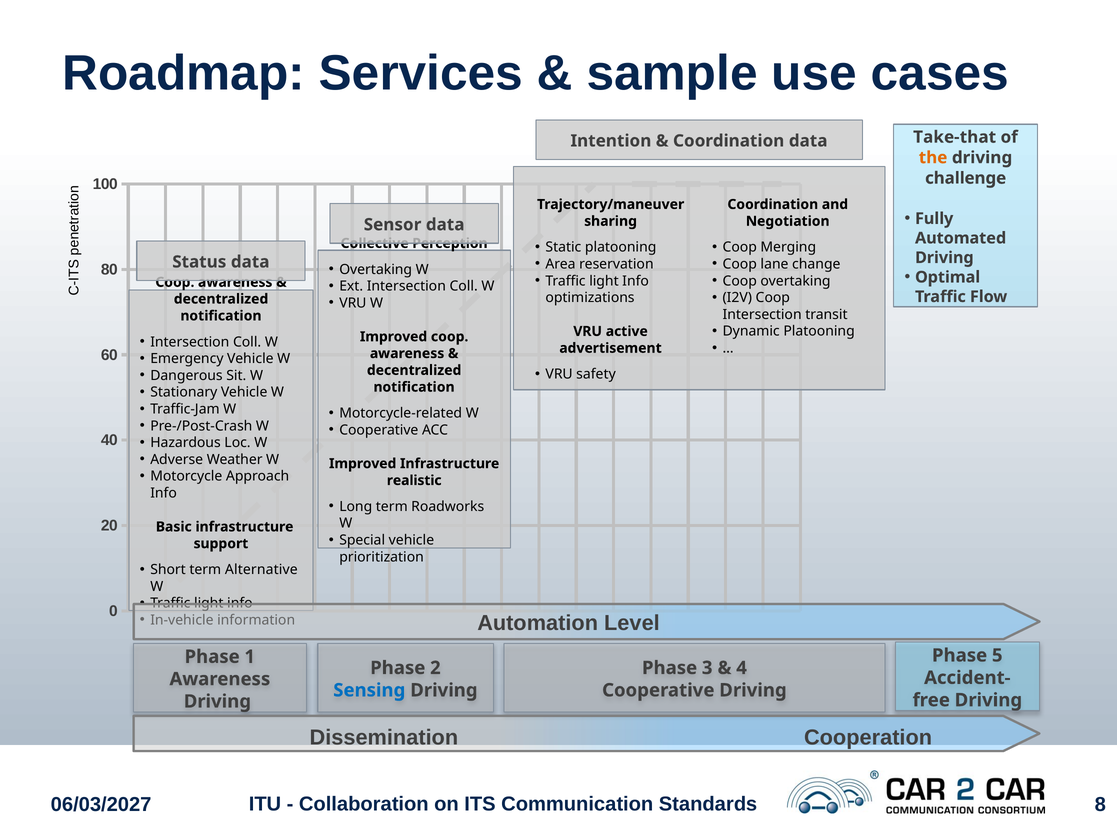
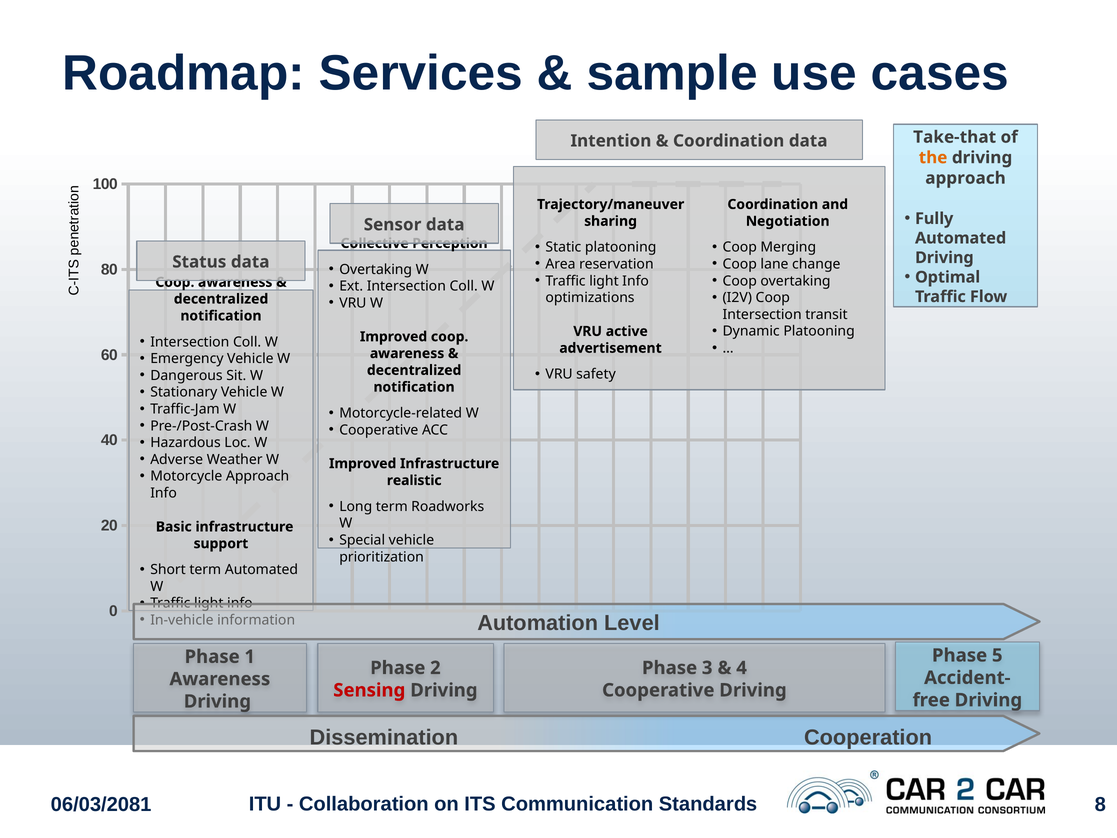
challenge at (966, 178): challenge -> approach
term Alternative: Alternative -> Automated
Sensing colour: blue -> red
06/03/2027: 06/03/2027 -> 06/03/2081
